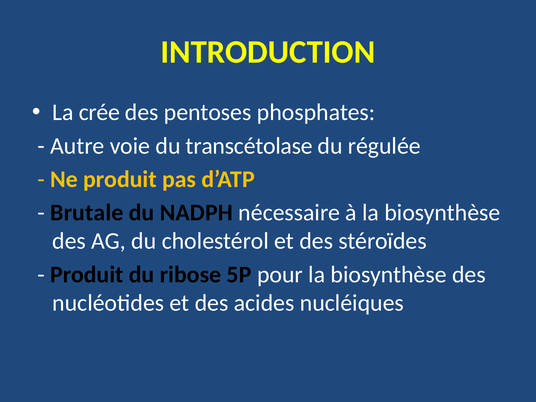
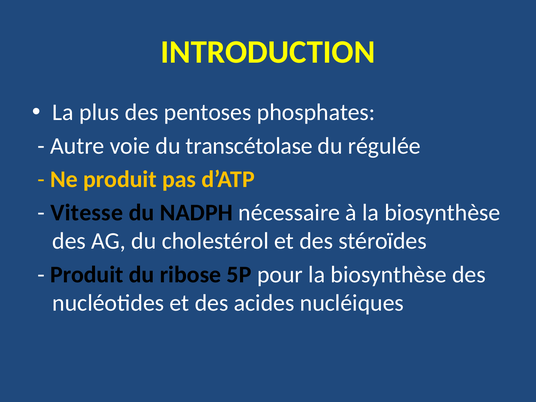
crée: crée -> plus
Brutale: Brutale -> Vitesse
